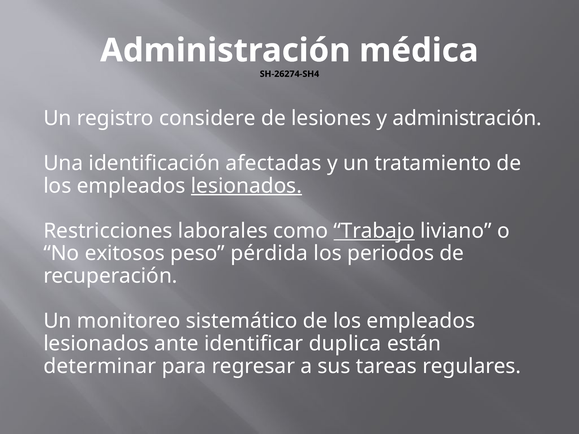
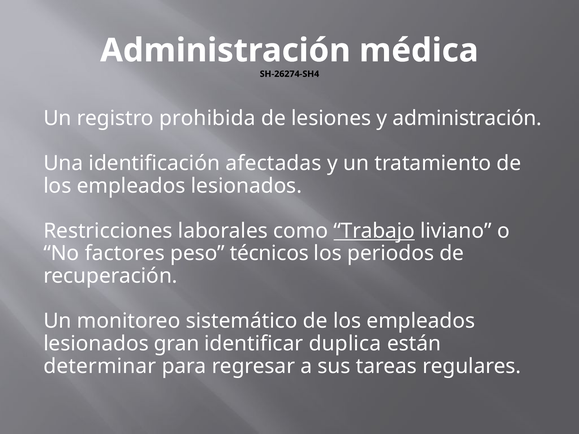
considere: considere -> prohibida
lesionados at (246, 186) underline: present -> none
exitosos: exitosos -> factores
pérdida: pérdida -> técnicos
ante: ante -> gran
